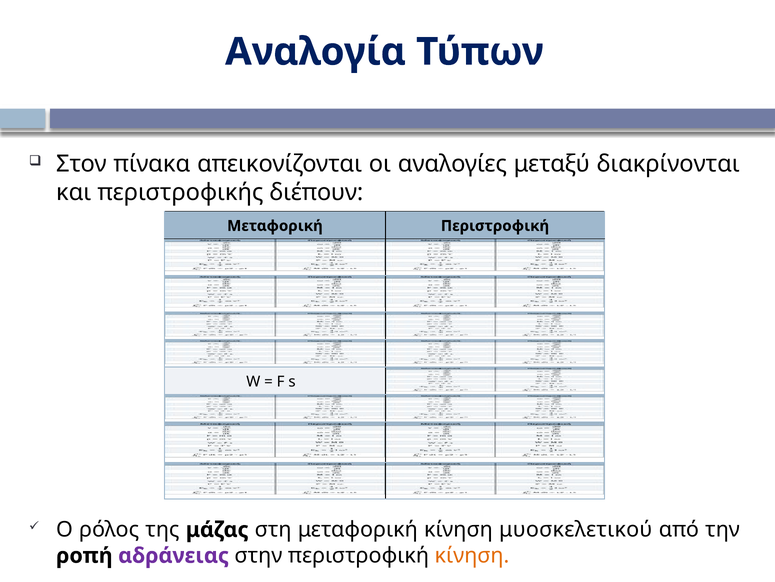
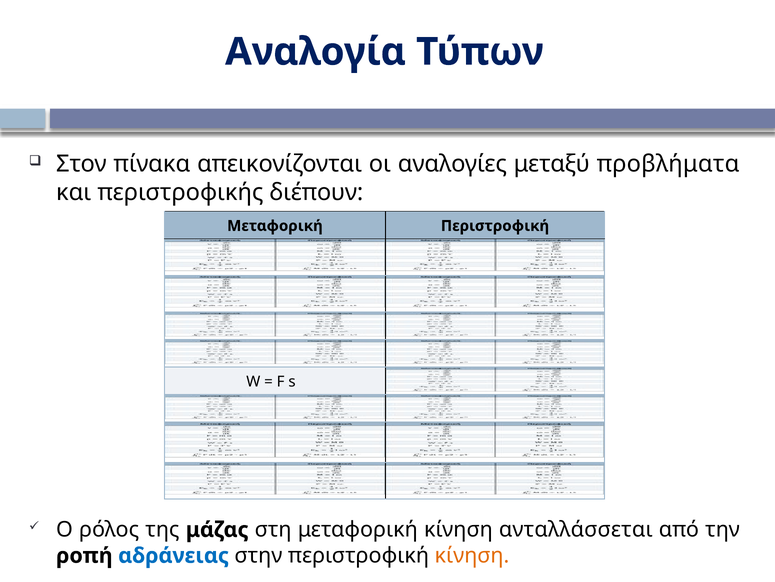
διακρίνονται: διακρίνονται -> προβλήματα
μυοσκελετικού: μυοσκελετικού -> ανταλλάσσεται
αδράνειας colour: purple -> blue
